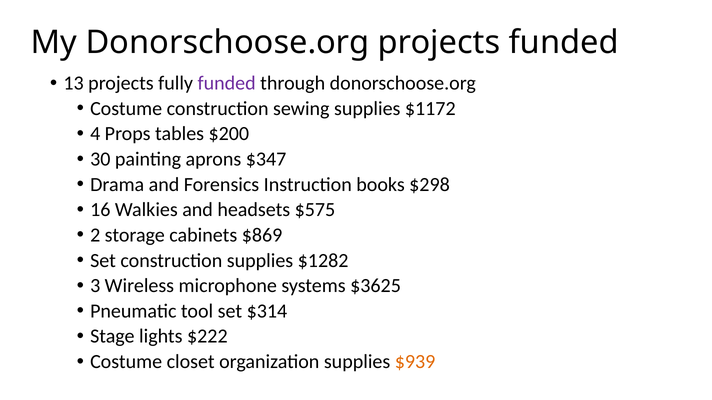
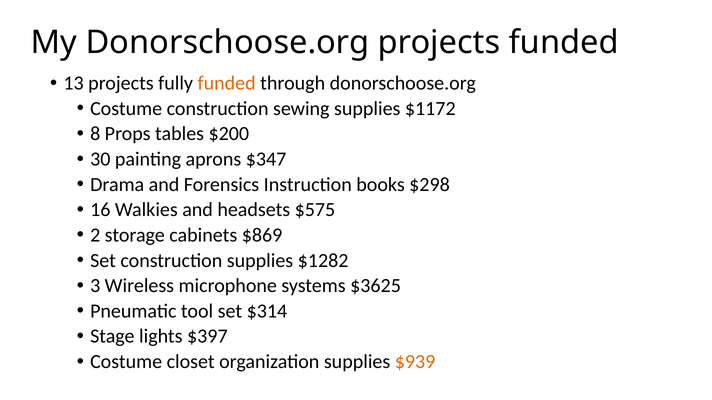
funded at (227, 83) colour: purple -> orange
4: 4 -> 8
$222: $222 -> $397
